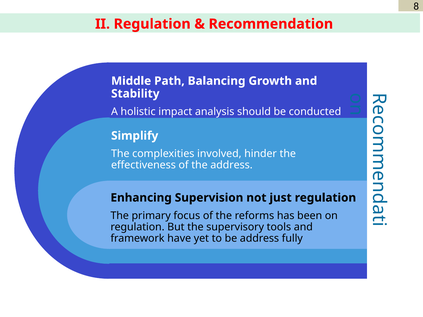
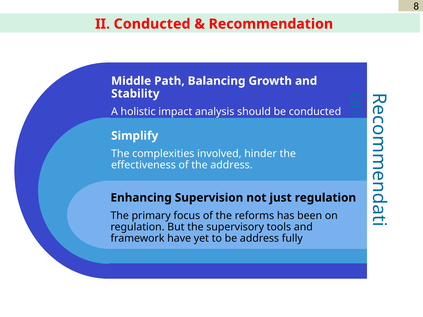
II Regulation: Regulation -> Conducted
